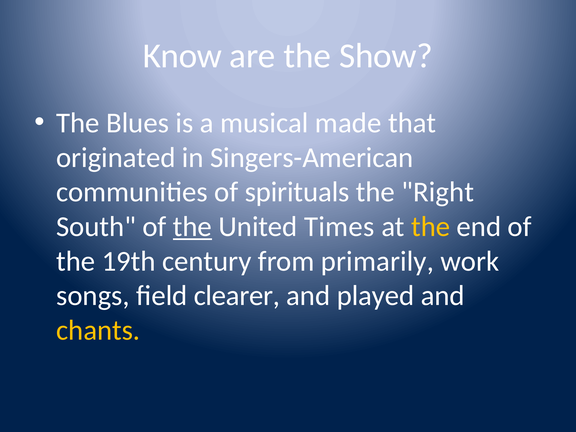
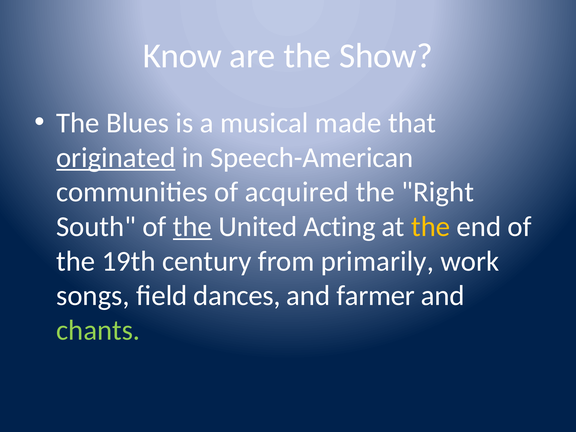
originated underline: none -> present
Singers-American: Singers-American -> Speech-American
spirituals: spirituals -> acquired
Times: Times -> Acting
clearer: clearer -> dances
played: played -> farmer
chants colour: yellow -> light green
